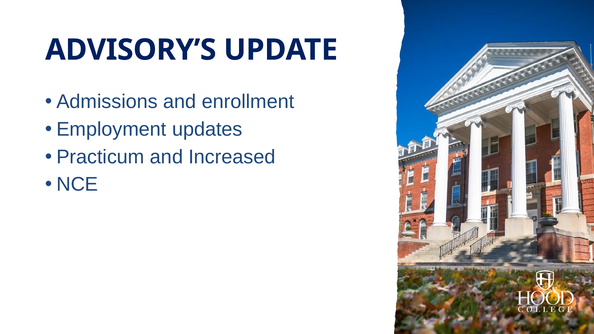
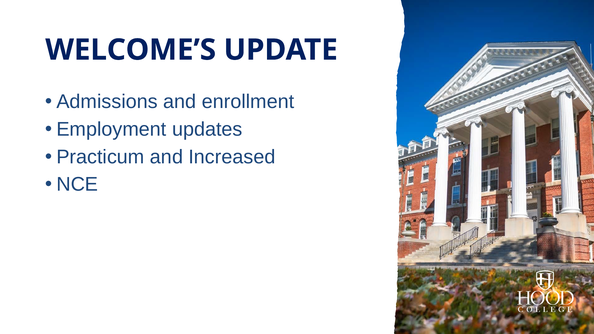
ADVISORY’S: ADVISORY’S -> WELCOME’S
